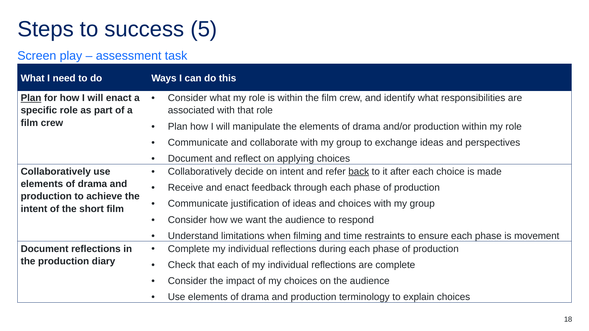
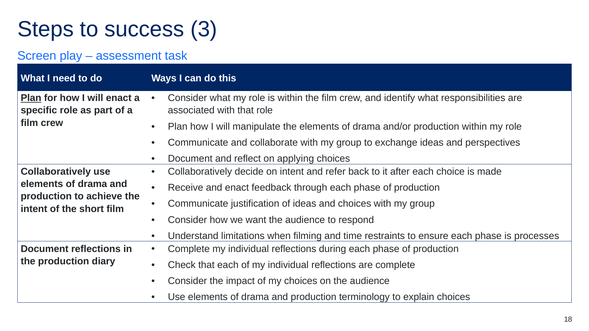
5: 5 -> 3
back underline: present -> none
movement: movement -> processes
